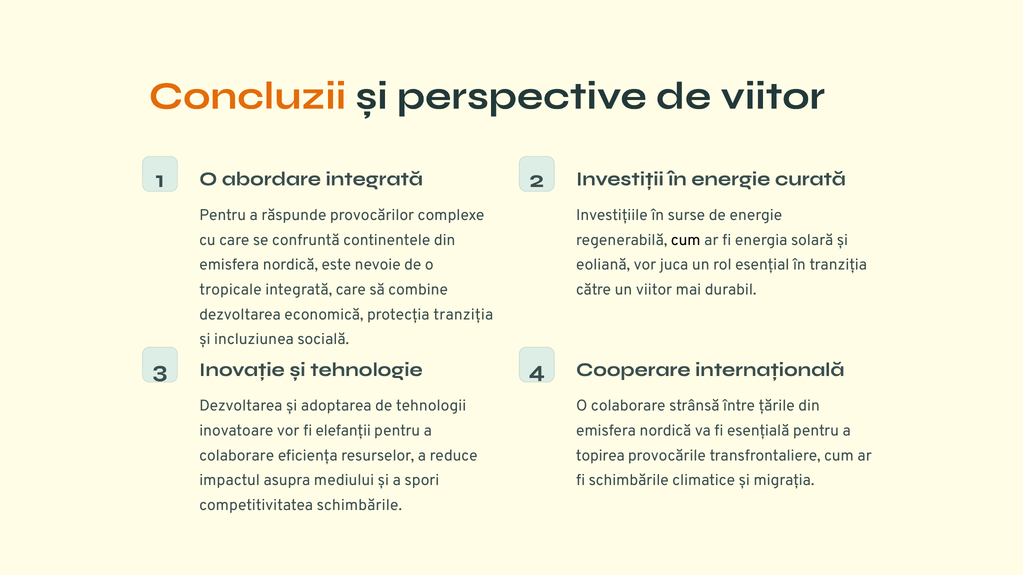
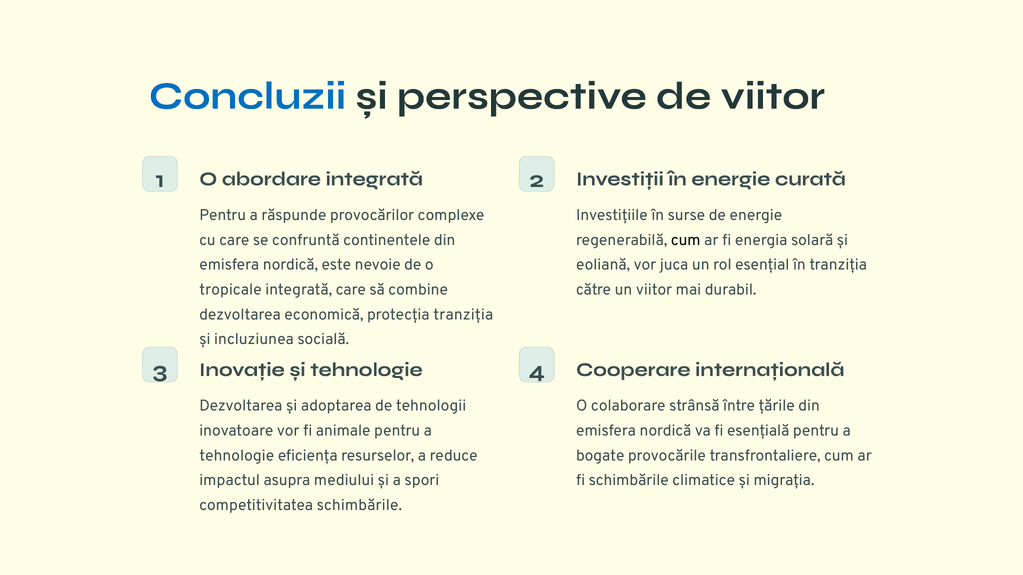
Concluzii colour: orange -> blue
elefanții: elefanții -> animale
colaborare at (237, 456): colaborare -> tehnologie
topirea: topirea -> bogate
